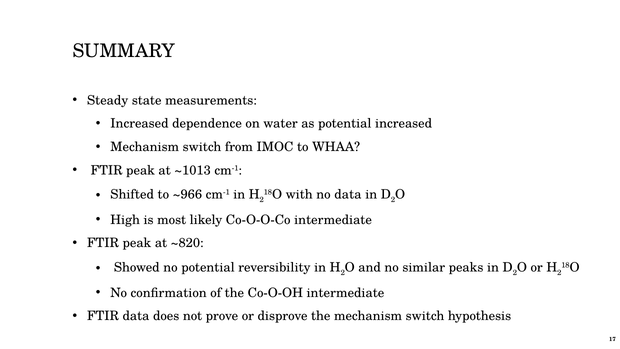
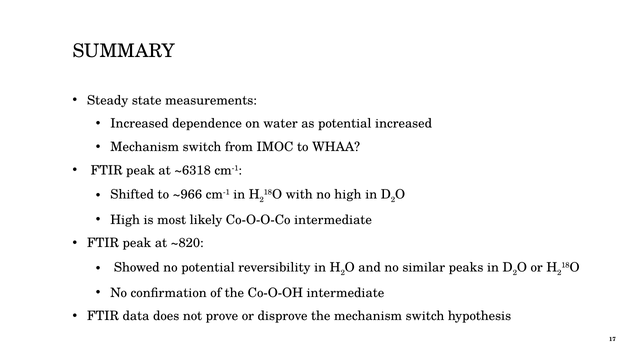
~1013: ~1013 -> ~6318
no data: data -> high
